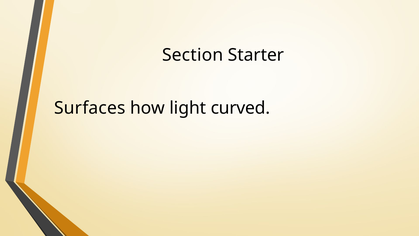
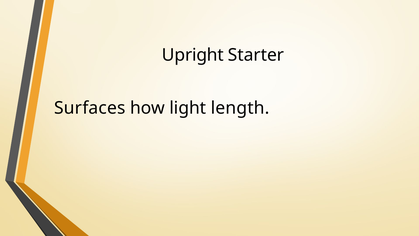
Section: Section -> Upright
curved: curved -> length
